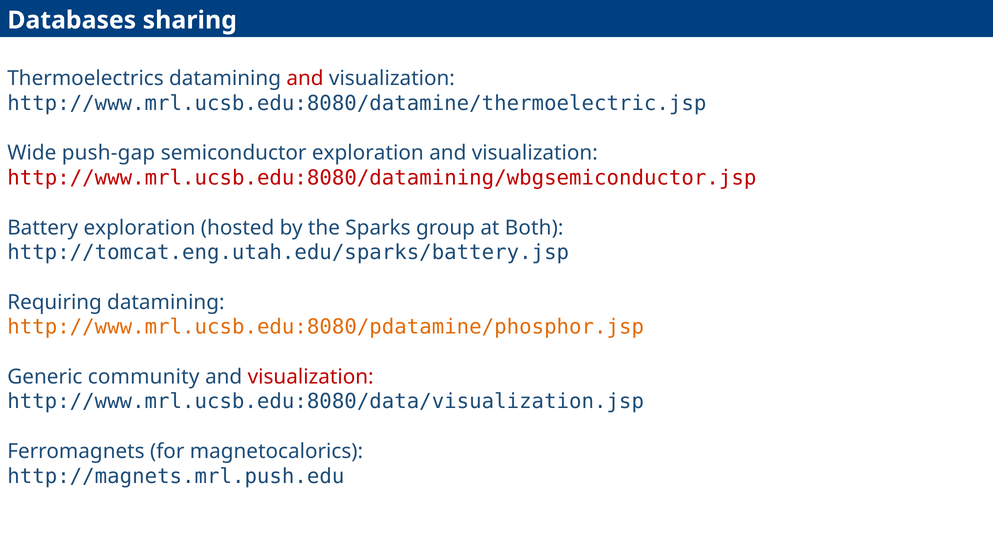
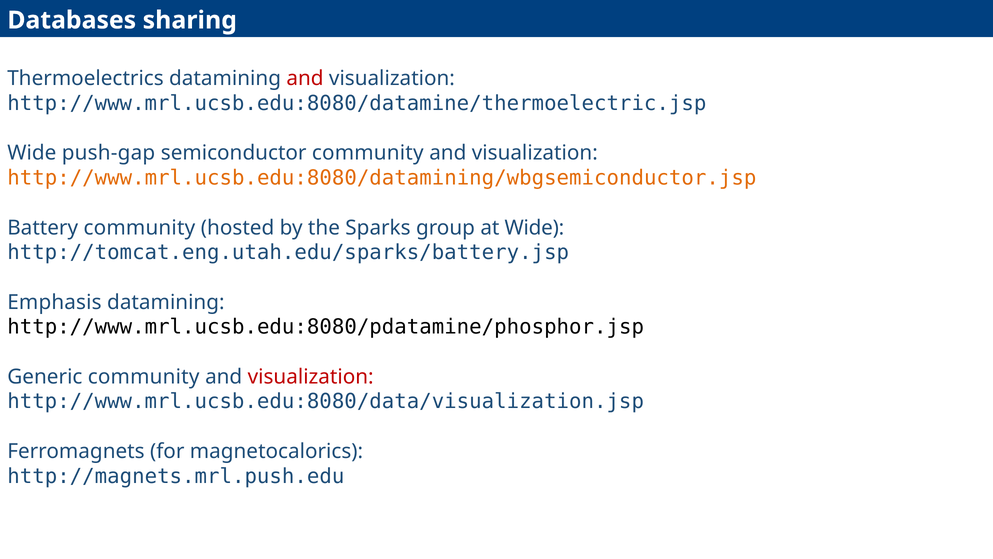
semiconductor exploration: exploration -> community
http://www.mrl.ucsb.edu:8080/datamining/wbgsemiconductor.jsp colour: red -> orange
Battery exploration: exploration -> community
at Both: Both -> Wide
Requiring: Requiring -> Emphasis
http://www.mrl.ucsb.edu:8080/pdatamine/phosphor.jsp colour: orange -> black
